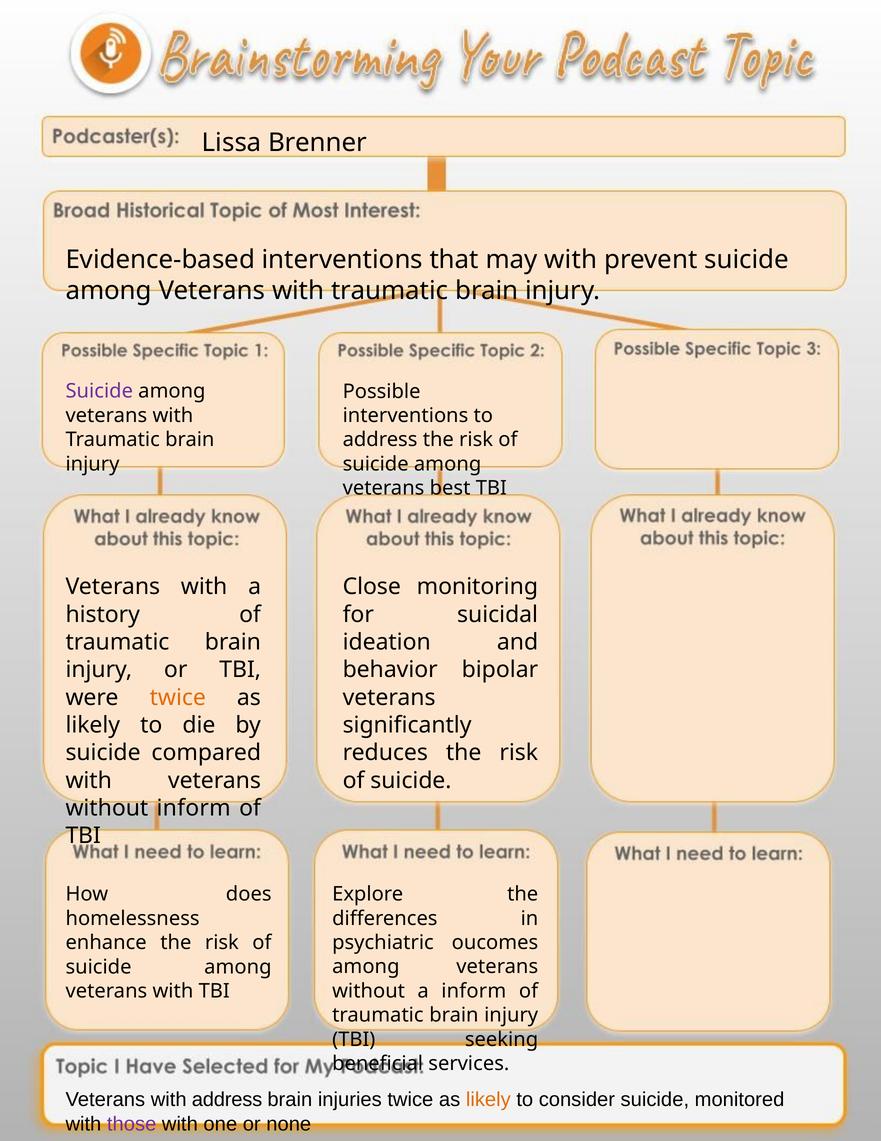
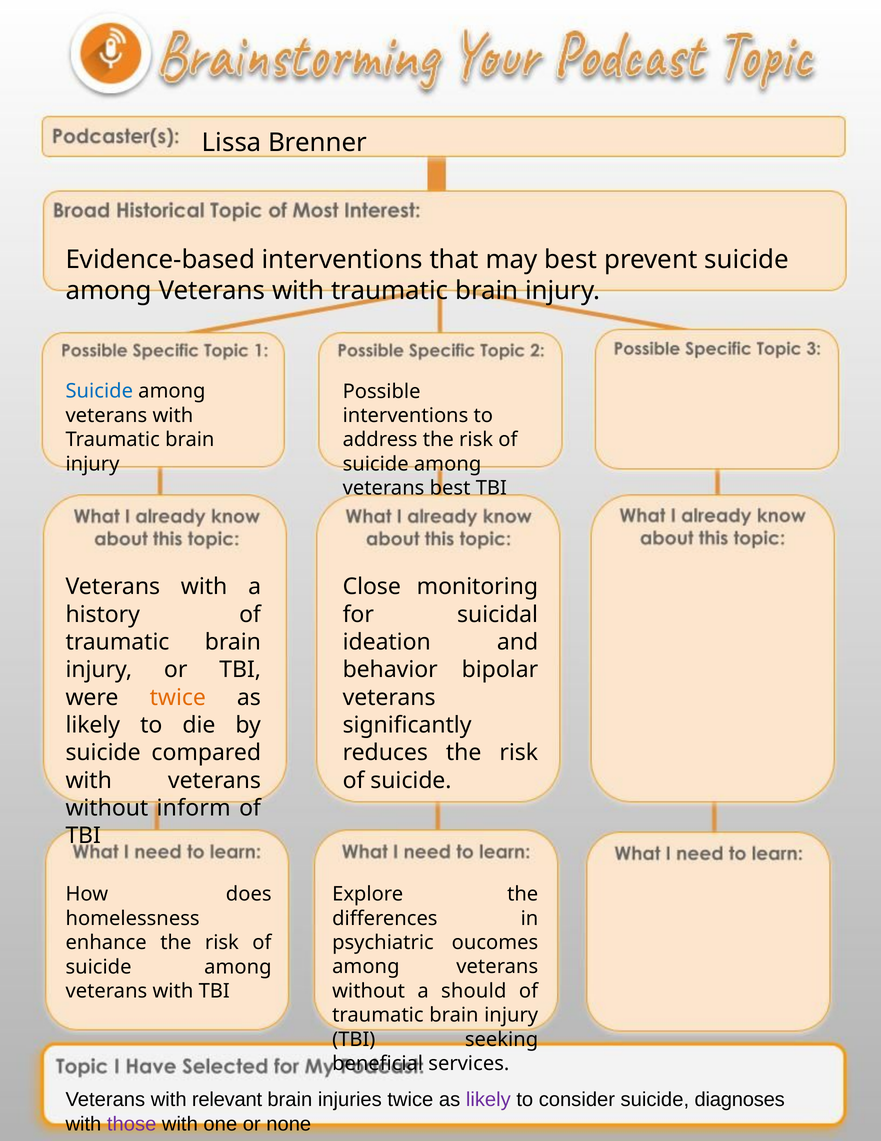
may with: with -> best
Suicide at (99, 391) colour: purple -> blue
a inform: inform -> should
with address: address -> relevant
likely at (488, 1099) colour: orange -> purple
monitored: monitored -> diagnoses
